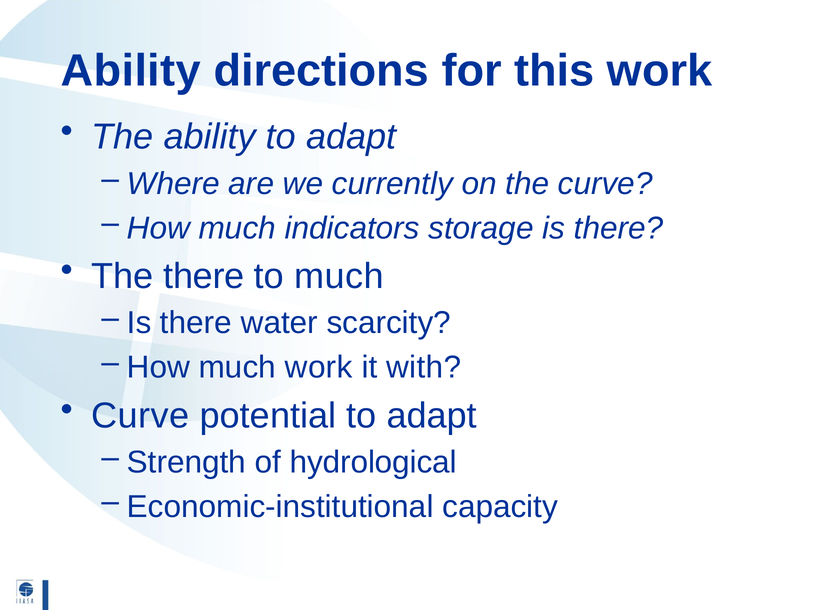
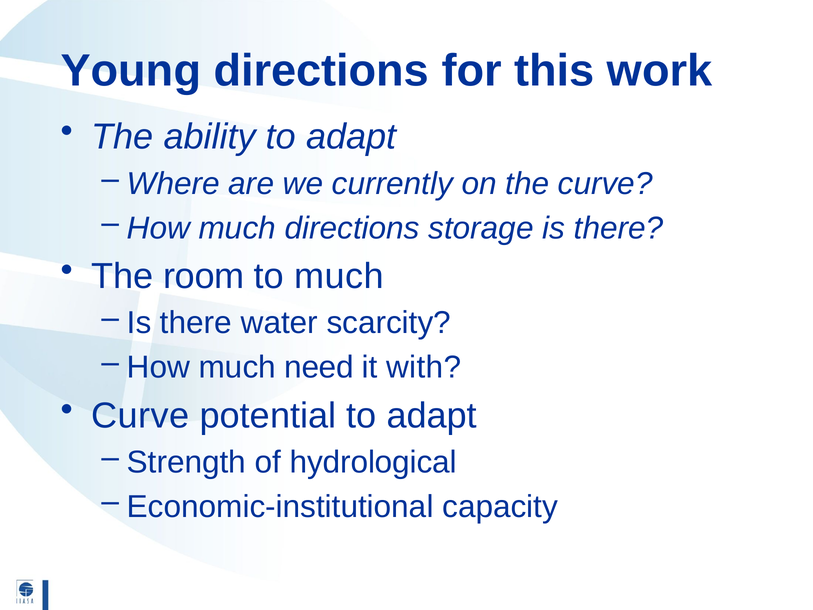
Ability at (131, 71): Ability -> Young
much indicators: indicators -> directions
The there: there -> room
much work: work -> need
